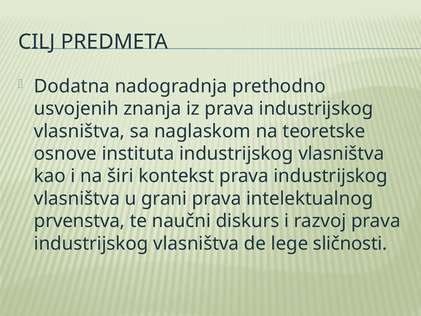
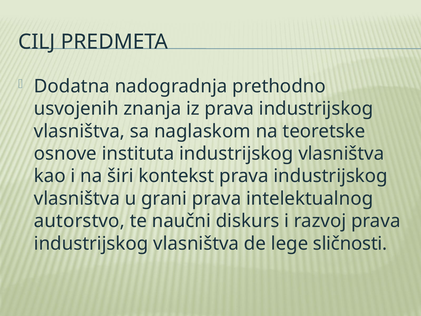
prvenstva: prvenstva -> autorstvo
